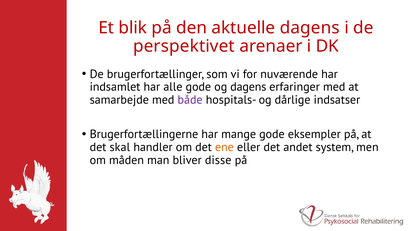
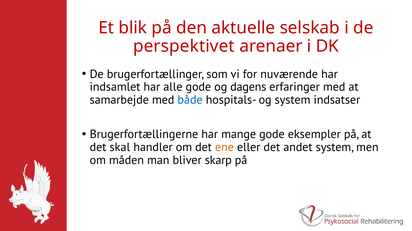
aktuelle dagens: dagens -> selskab
både colour: purple -> blue
og dårlige: dårlige -> system
disse: disse -> skarp
